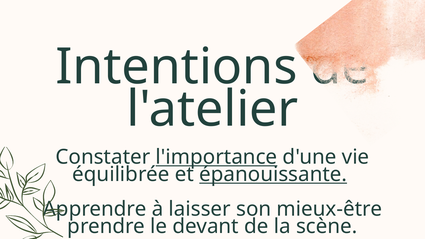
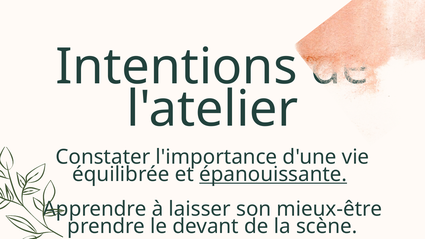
l'importance underline: present -> none
